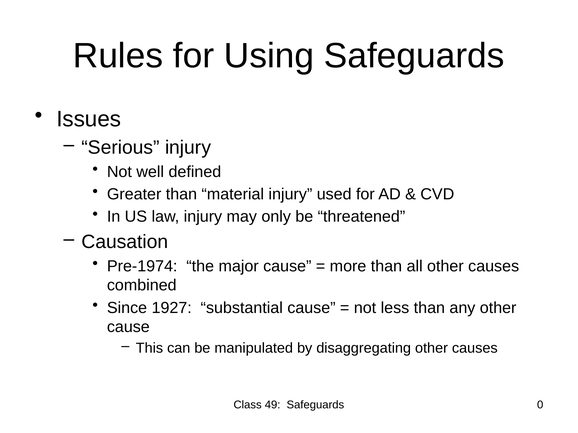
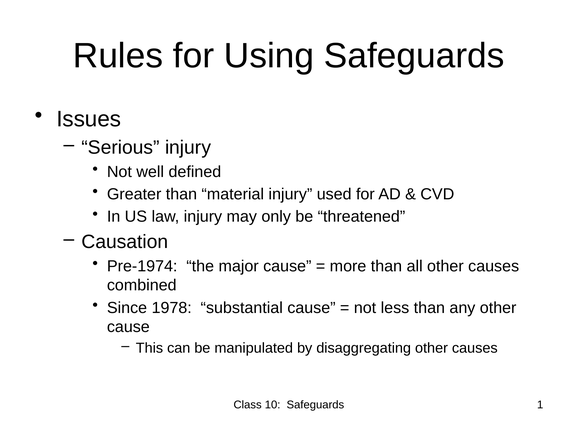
1927: 1927 -> 1978
49: 49 -> 10
0: 0 -> 1
